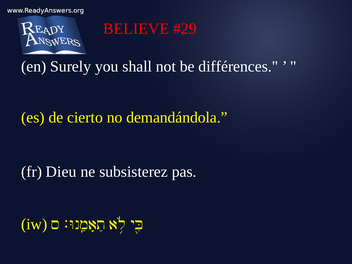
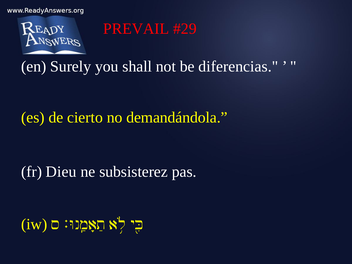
BELIEVE: BELIEVE -> PREVAIL
différences: différences -> diferencias
